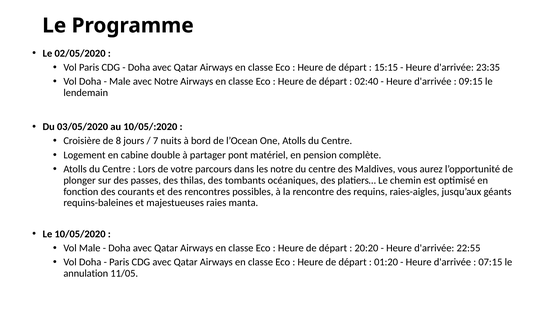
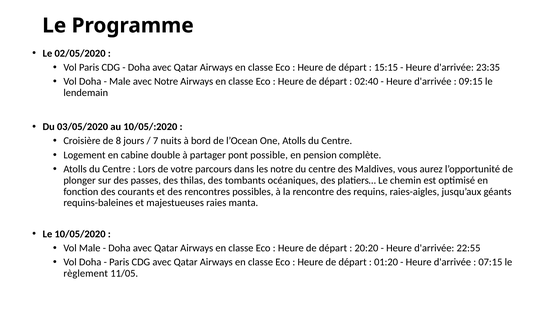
matériel: matériel -> possible
annulation: annulation -> règlement
